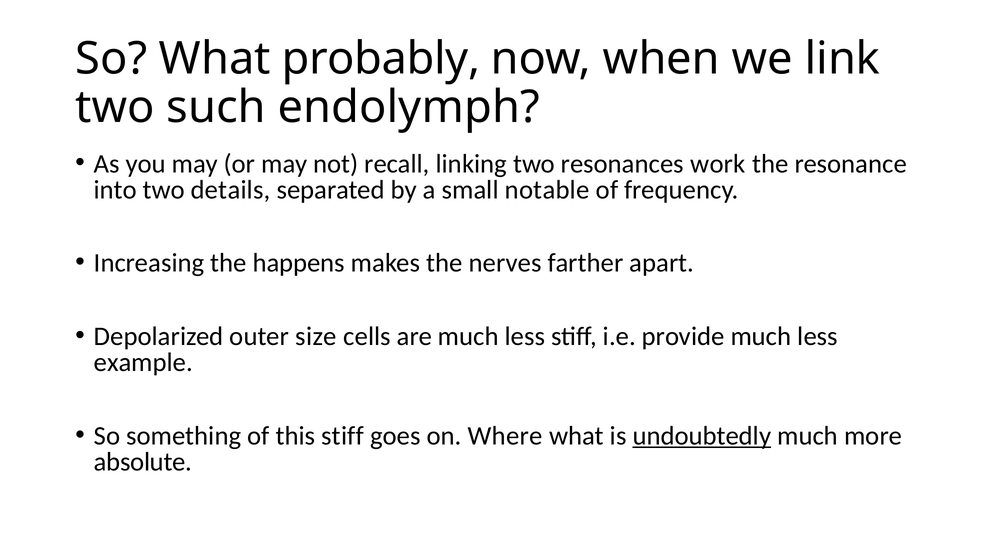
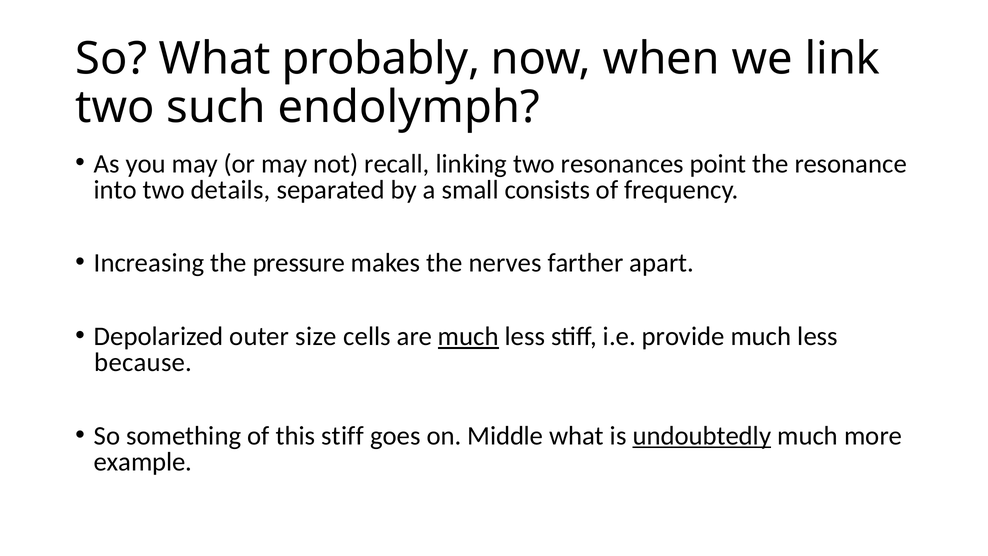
work: work -> point
notable: notable -> consists
happens: happens -> pressure
much at (468, 336) underline: none -> present
example: example -> because
Where: Where -> Middle
absolute: absolute -> example
